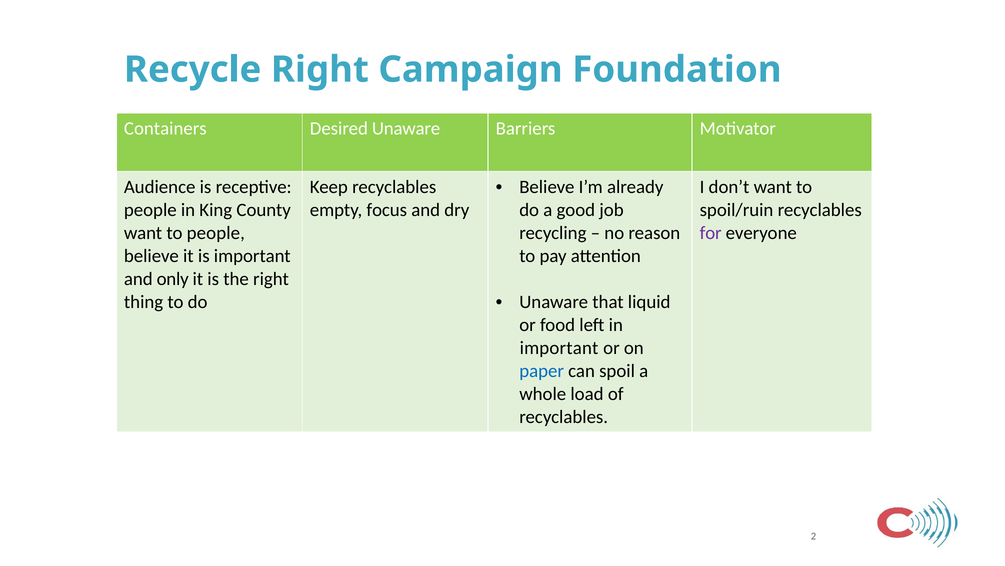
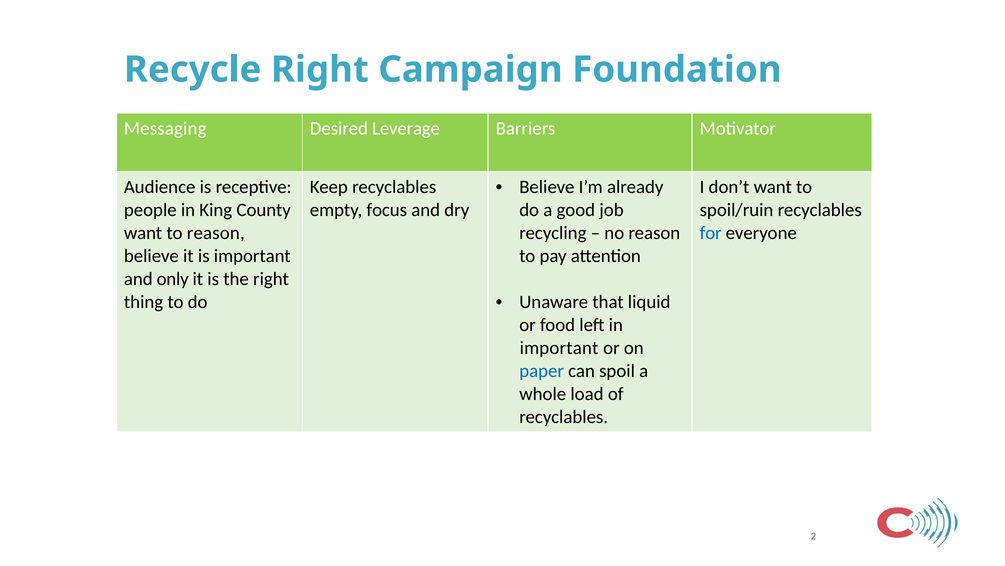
Containers: Containers -> Messaging
Desired Unaware: Unaware -> Leverage
to people: people -> reason
for colour: purple -> blue
